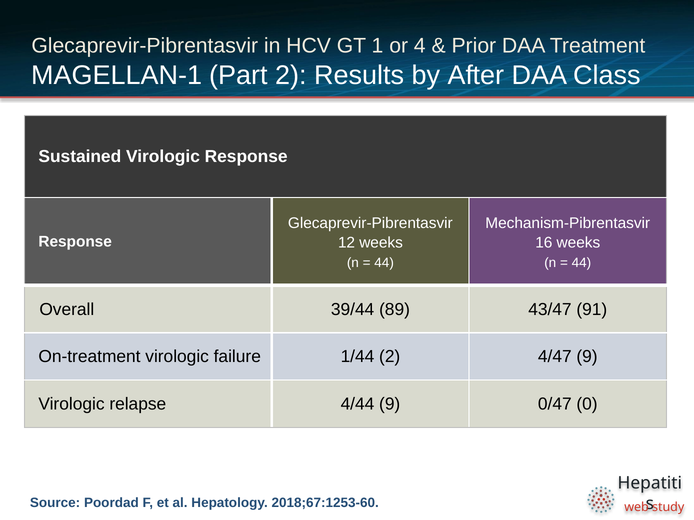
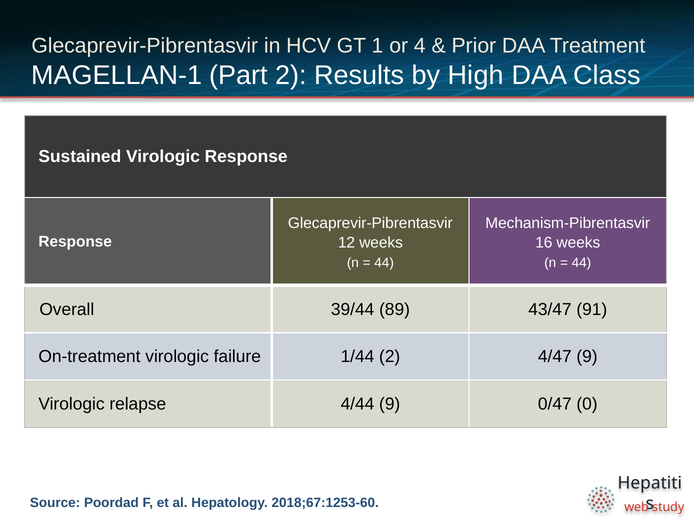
After: After -> High
